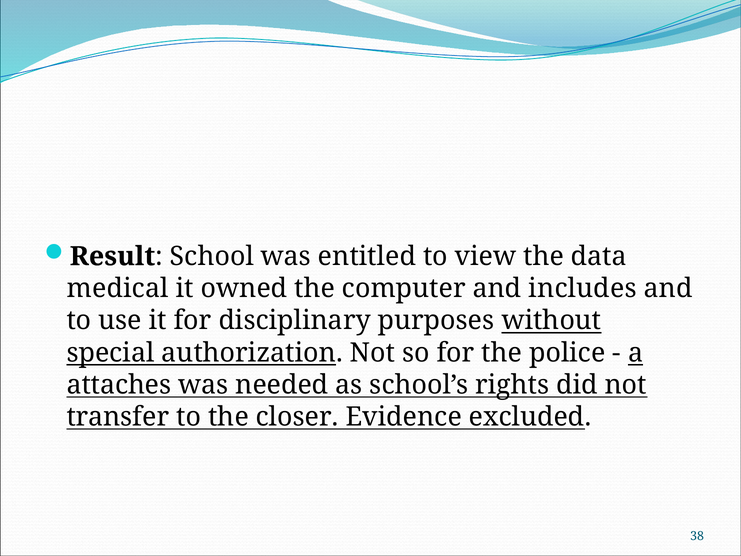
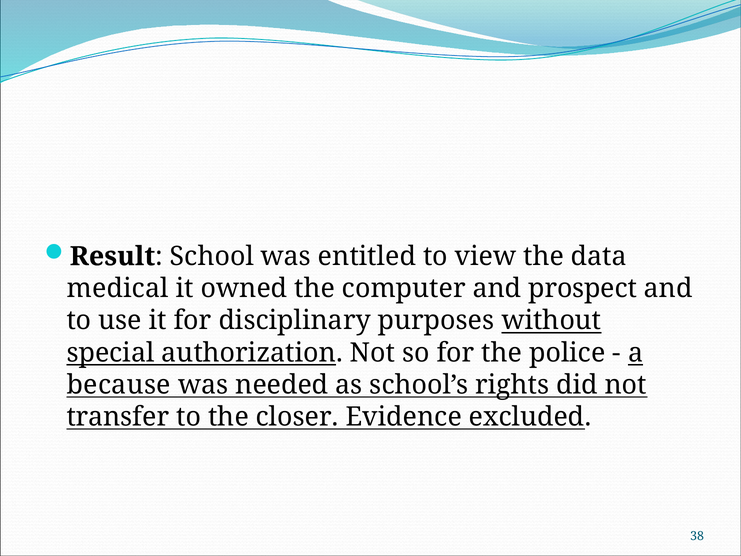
includes: includes -> prospect
attaches: attaches -> because
